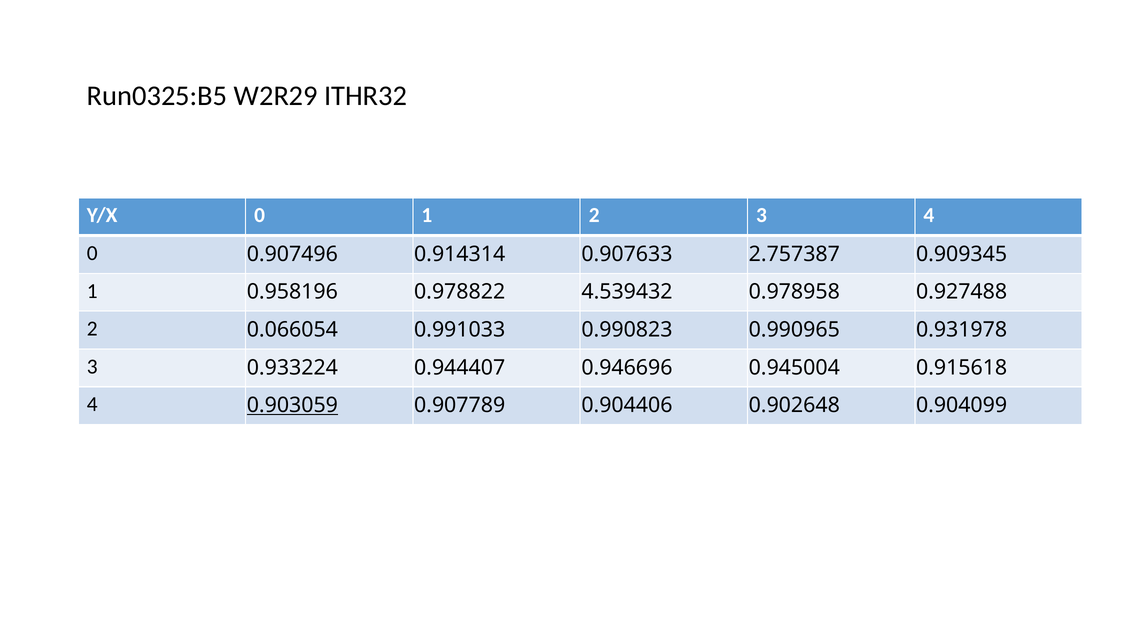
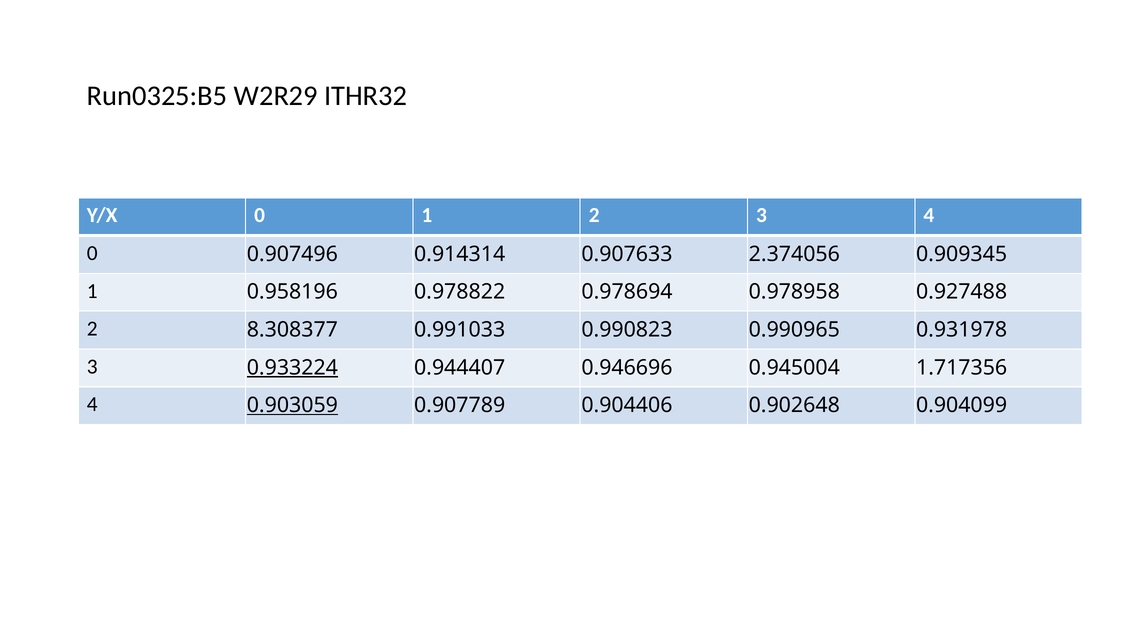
2.757387: 2.757387 -> 2.374056
4.539432: 4.539432 -> 0.978694
0.066054: 0.066054 -> 8.308377
0.933224 underline: none -> present
0.915618: 0.915618 -> 1.717356
